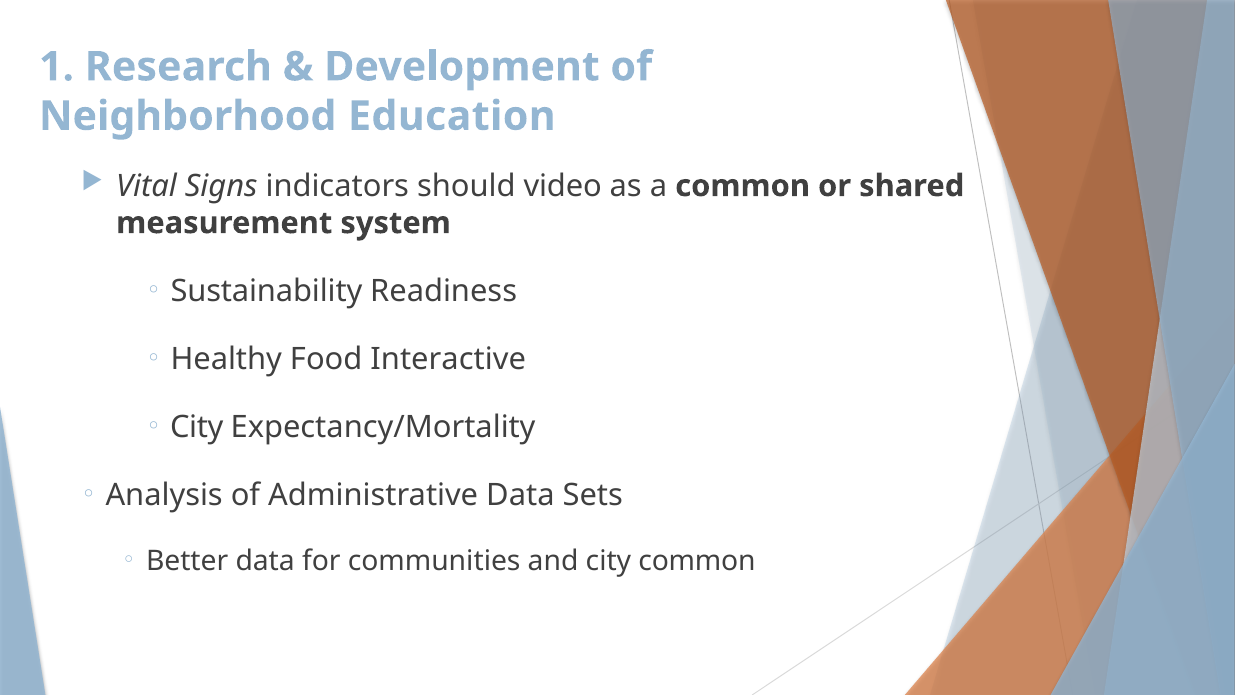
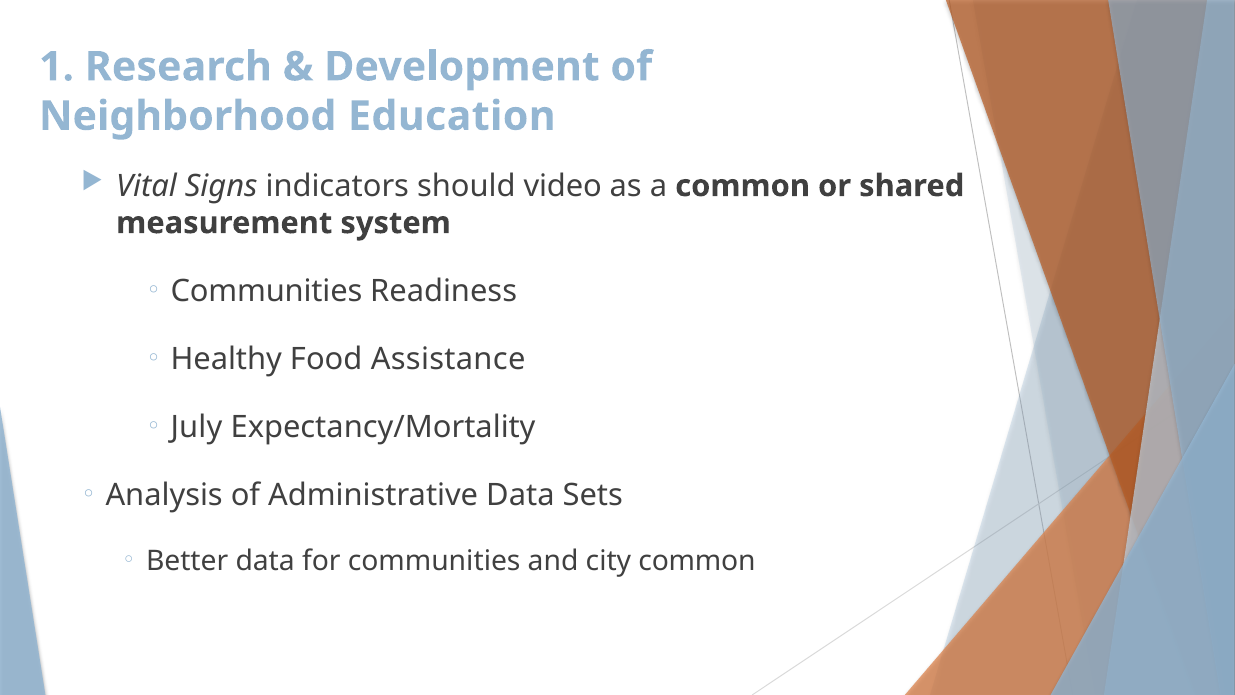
Sustainability at (266, 291): Sustainability -> Communities
Interactive: Interactive -> Assistance
City at (197, 427): City -> July
